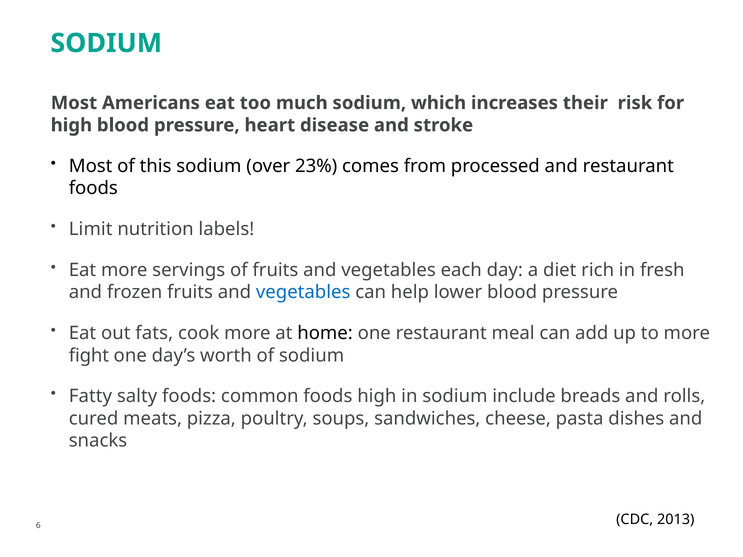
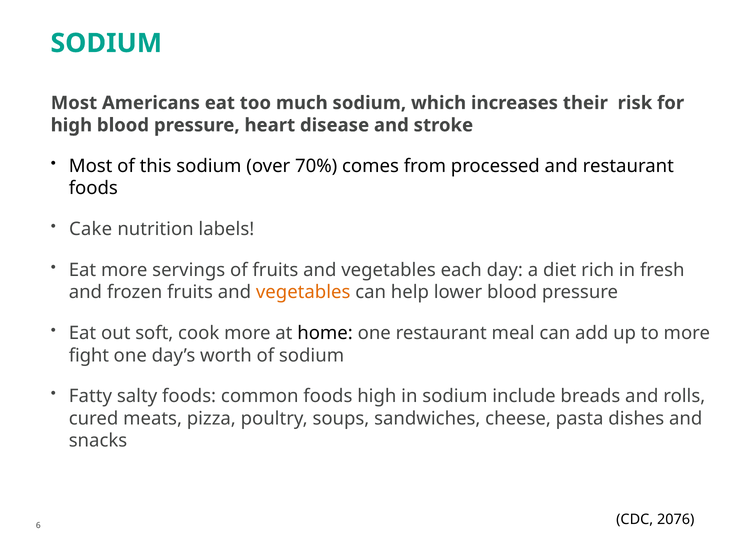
23%: 23% -> 70%
Limit: Limit -> Cake
vegetables at (303, 292) colour: blue -> orange
fats: fats -> soft
2013: 2013 -> 2076
